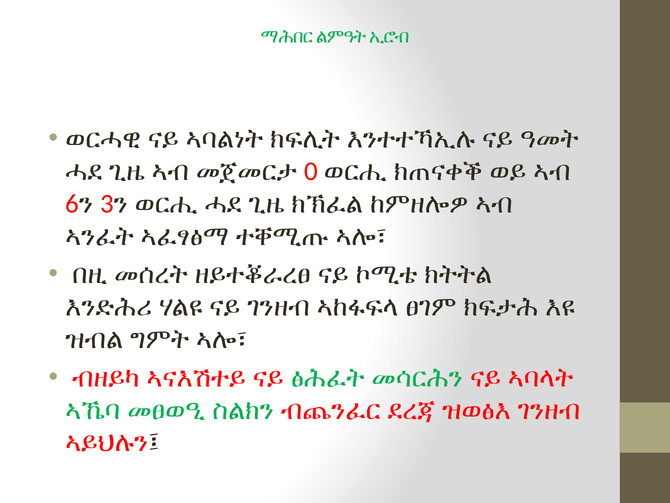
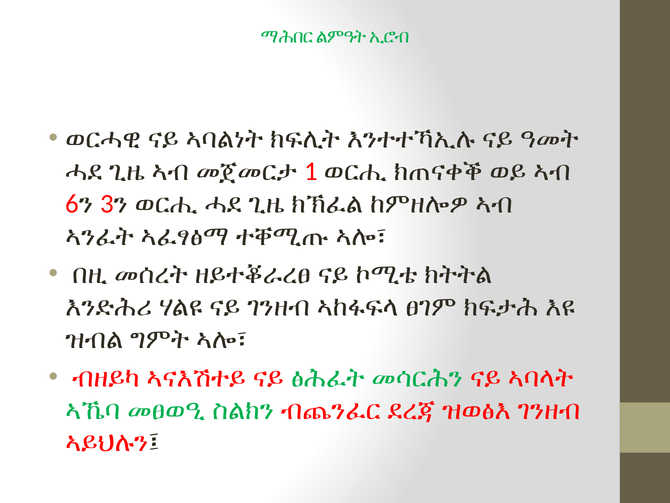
0: 0 -> 1
